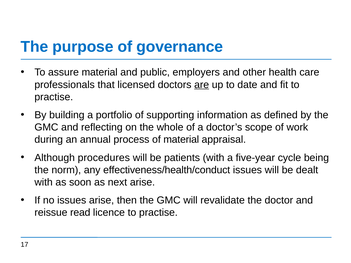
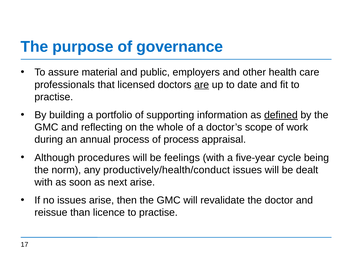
defined underline: none -> present
of material: material -> process
patients: patients -> feelings
effectiveness/health/conduct: effectiveness/health/conduct -> productively/health/conduct
read: read -> than
